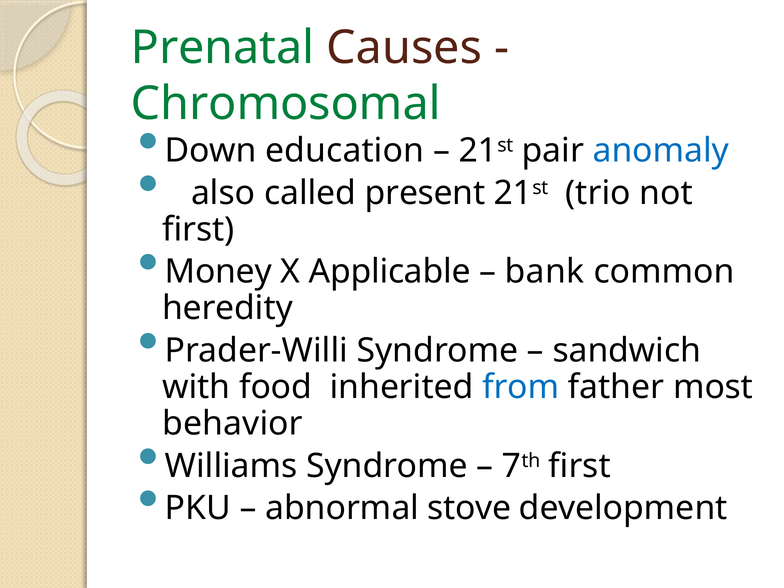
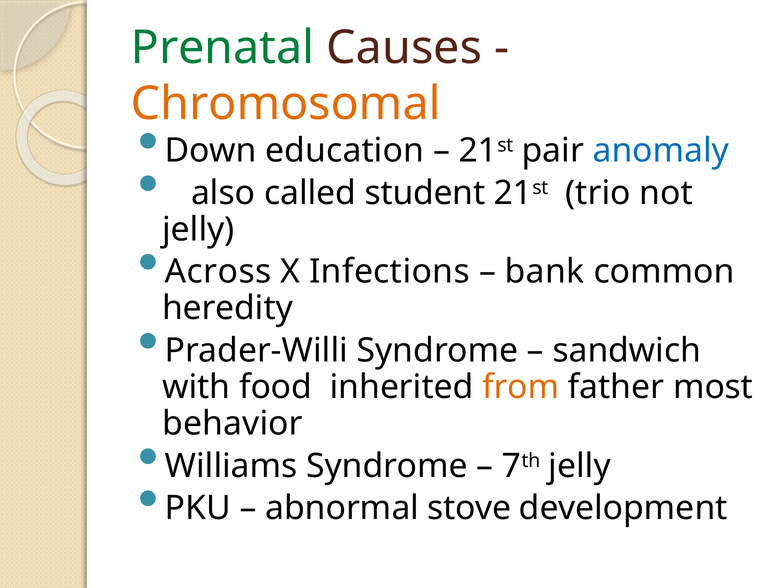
Chromosomal colour: green -> orange
present: present -> student
first at (198, 229): first -> jelly
Money: Money -> Across
Applicable: Applicable -> Infections
from colour: blue -> orange
7th first: first -> jelly
